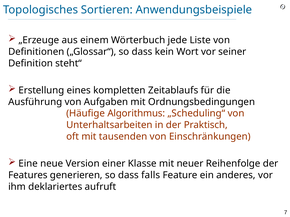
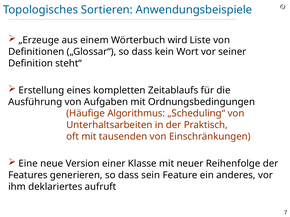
jede: jede -> wird
falls: falls -> sein
